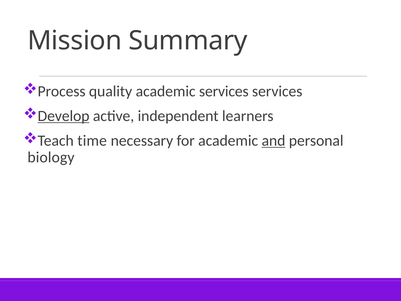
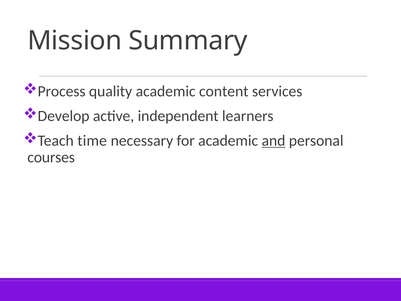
academic services: services -> content
Develop underline: present -> none
biology: biology -> courses
